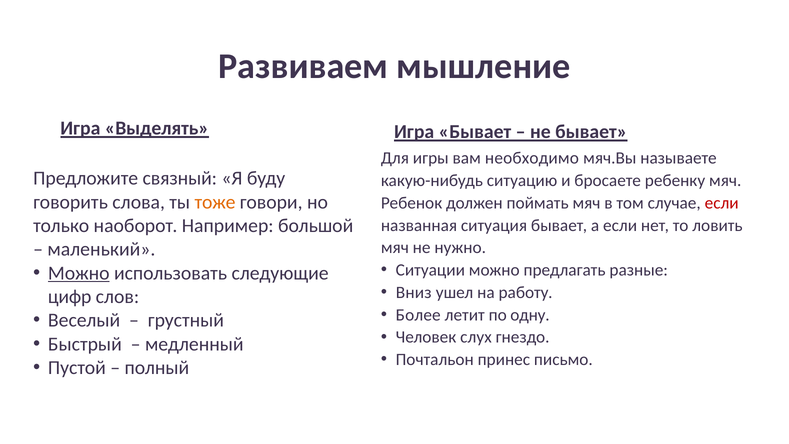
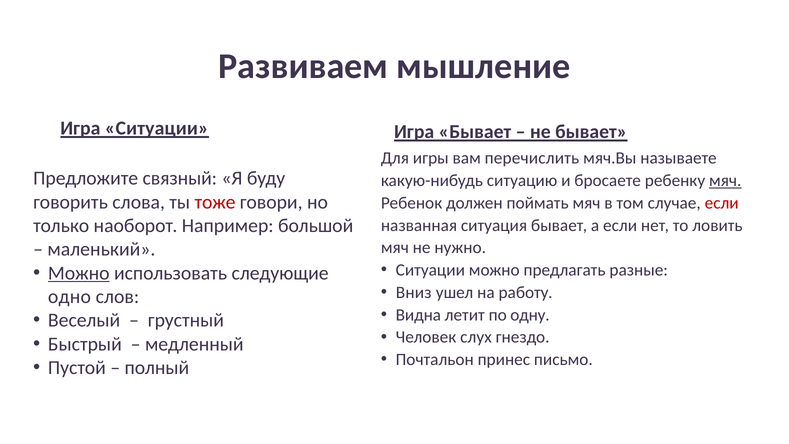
Игра Выделять: Выделять -> Ситуации
необходимо: необходимо -> перечислить
мяч at (725, 181) underline: none -> present
тоже colour: orange -> red
цифр: цифр -> одно
Более: Более -> Видна
